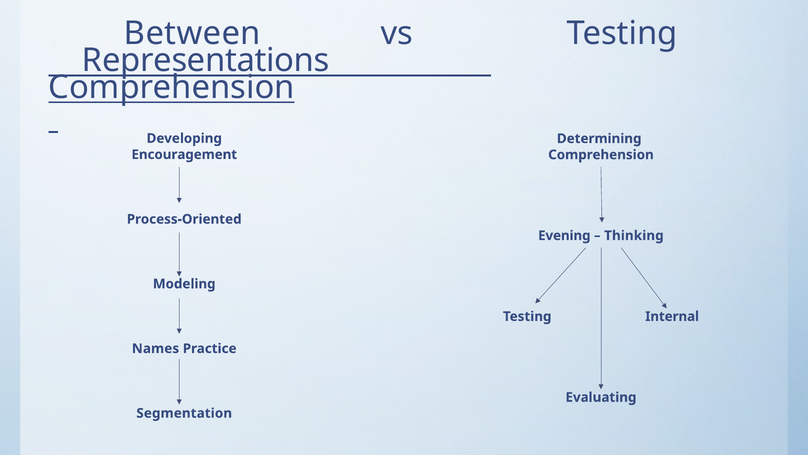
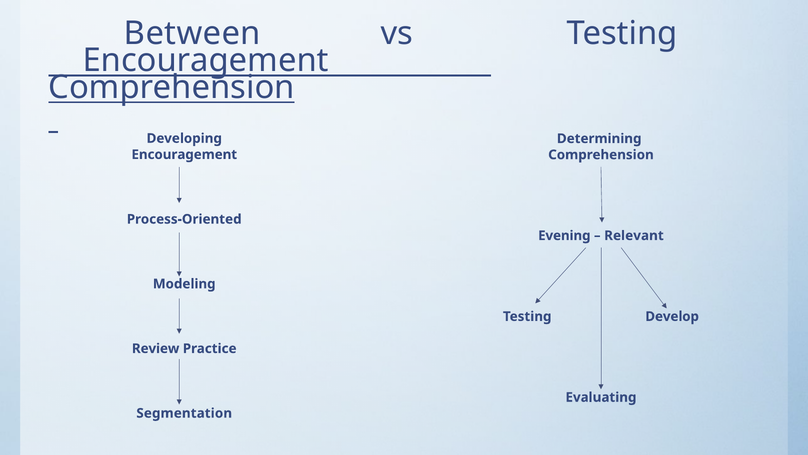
Representations at (206, 61): Representations -> Encouragement
Thinking: Thinking -> Relevant
Internal: Internal -> Develop
Names: Names -> Review
